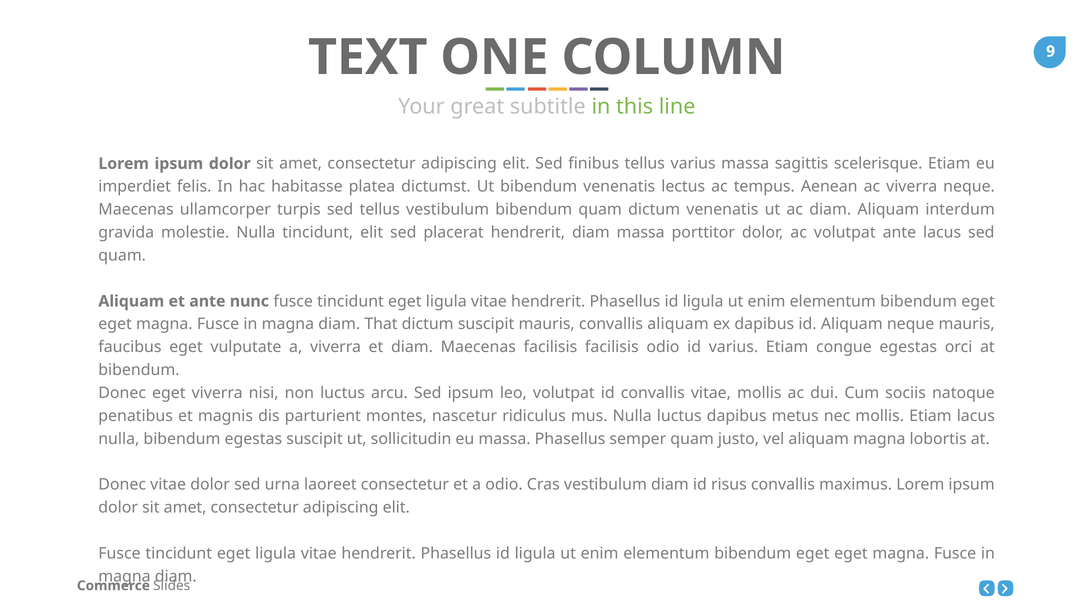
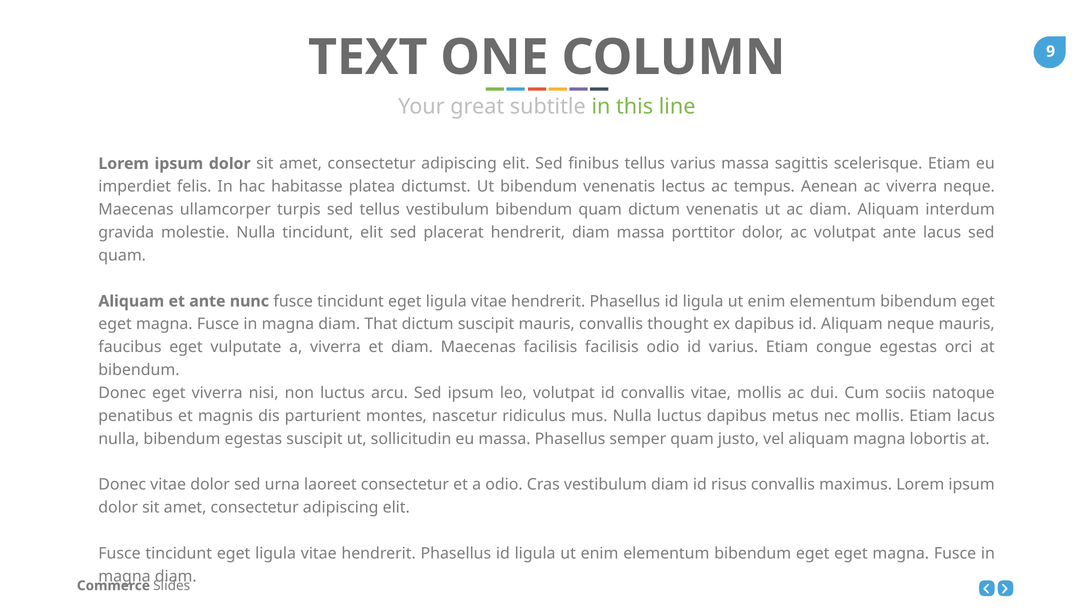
convallis aliquam: aliquam -> thought
